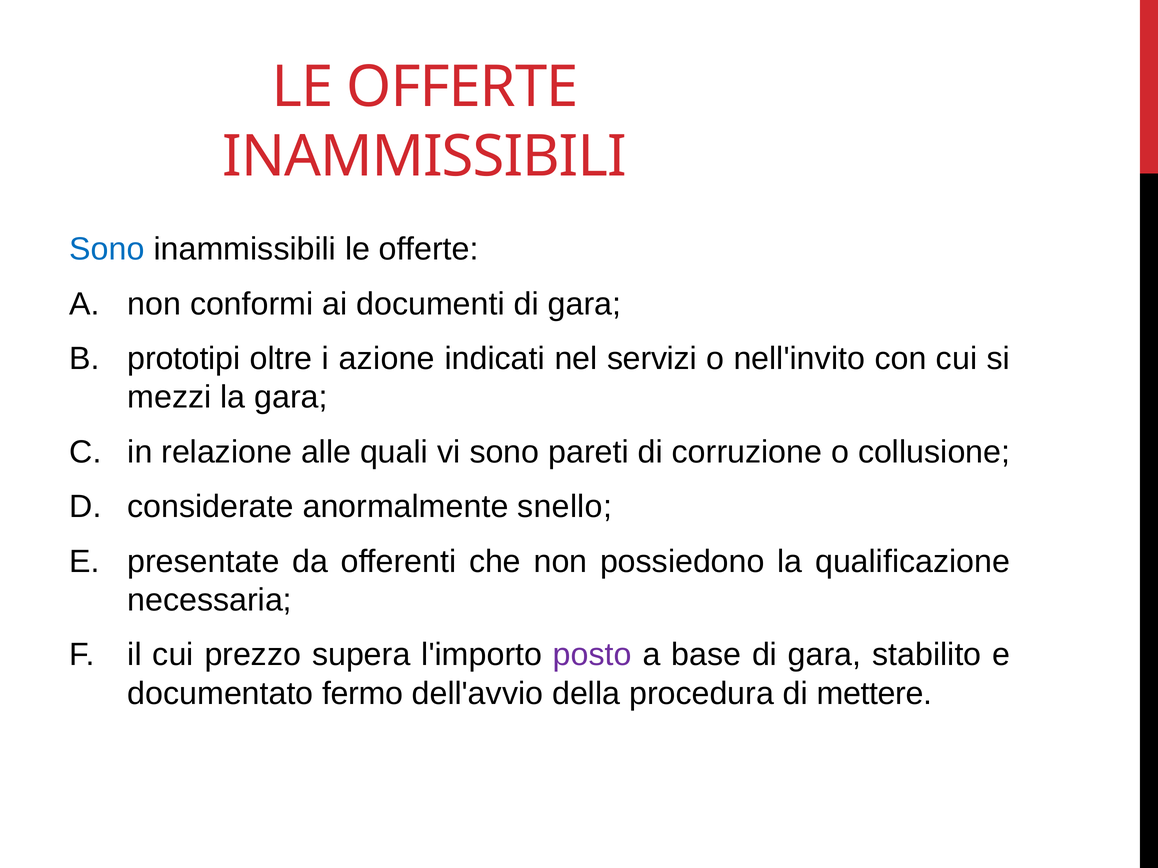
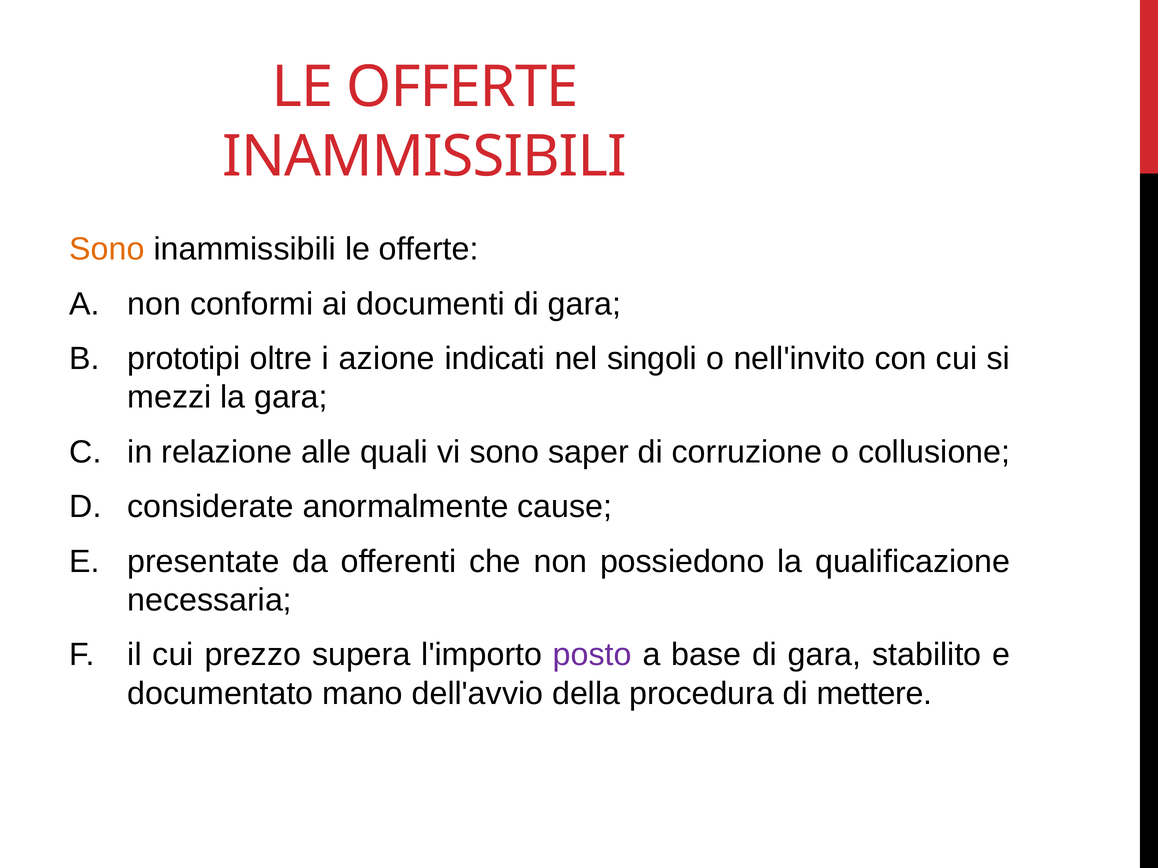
Sono at (107, 249) colour: blue -> orange
servizi: servizi -> singoli
pareti: pareti -> saper
snello: snello -> cause
fermo: fermo -> mano
